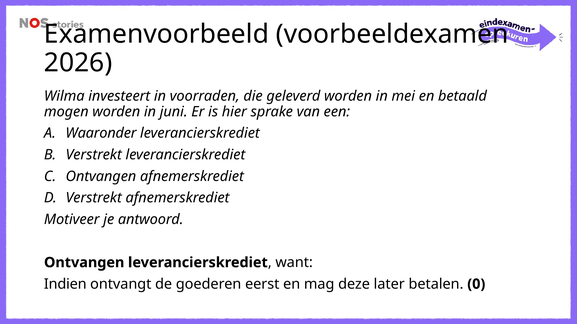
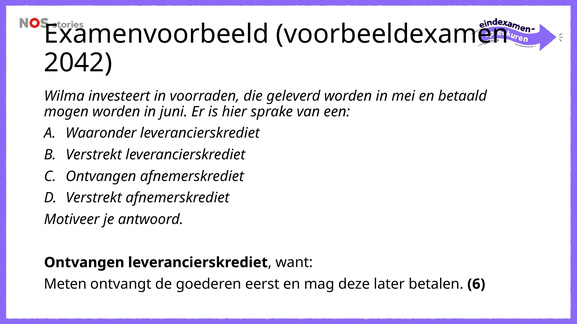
2026: 2026 -> 2042
Indien: Indien -> Meten
0: 0 -> 6
